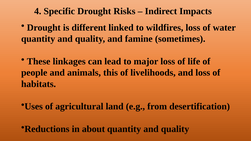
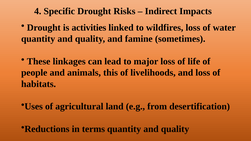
different: different -> activities
about: about -> terms
